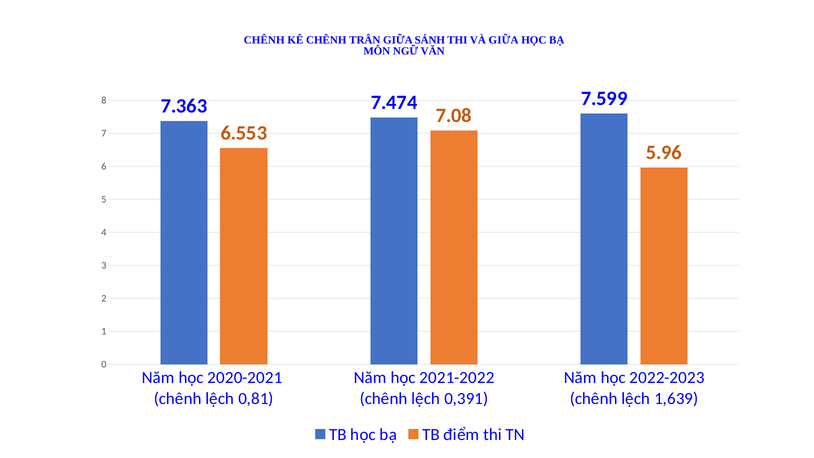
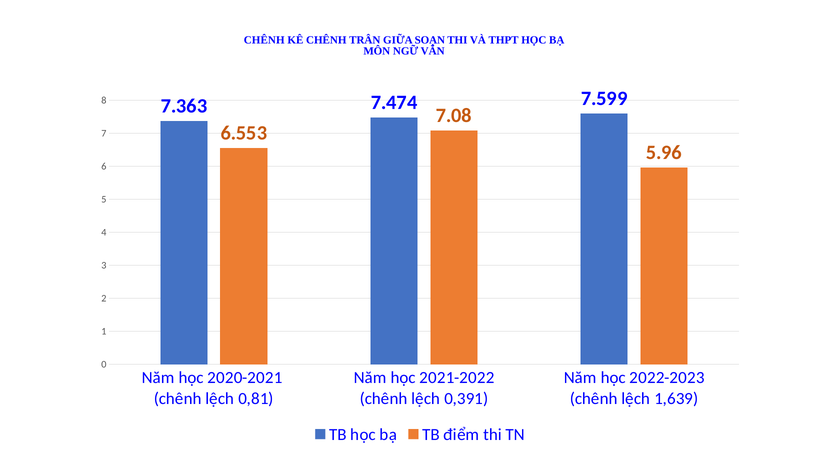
SÁNH: SÁNH -> SOẠN
VÀ GIỮA: GIỮA -> THPT
